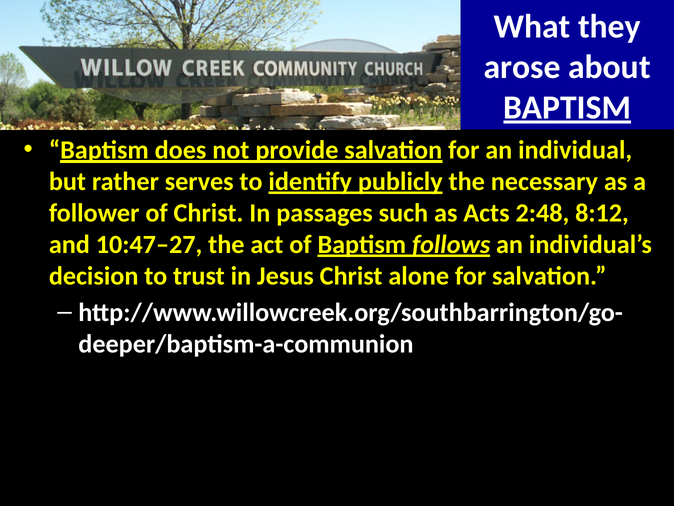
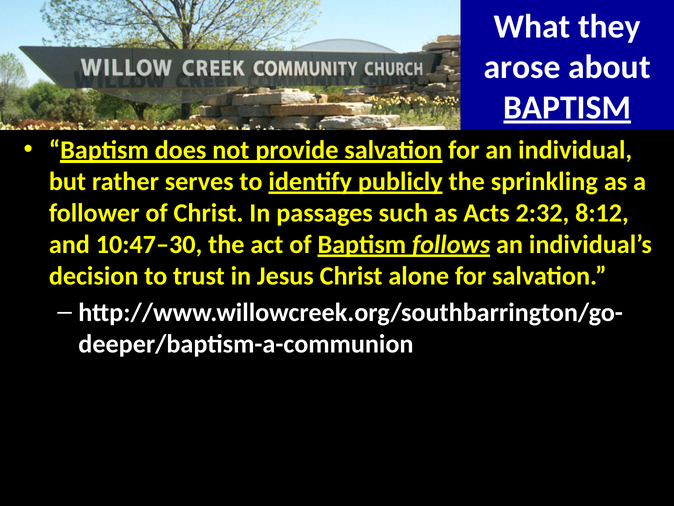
necessary: necessary -> sprinkling
2:48: 2:48 -> 2:32
10:47–27: 10:47–27 -> 10:47–30
